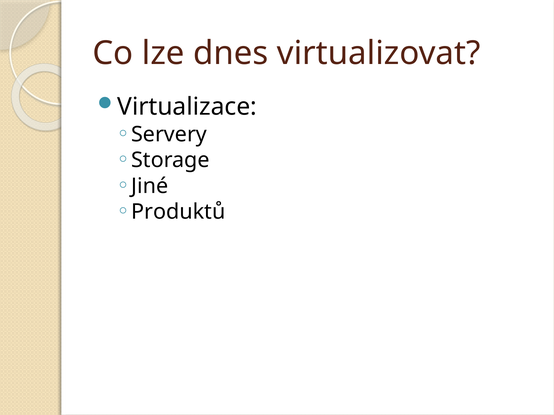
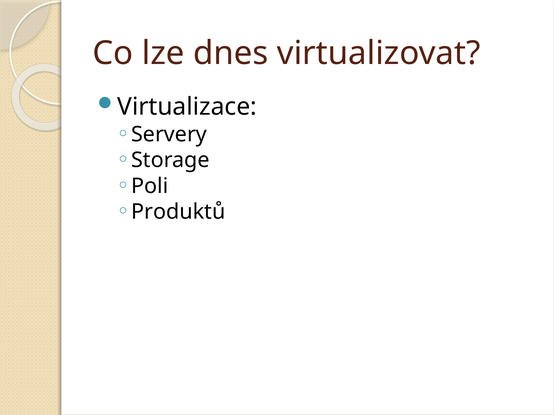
Jiné: Jiné -> Poli
